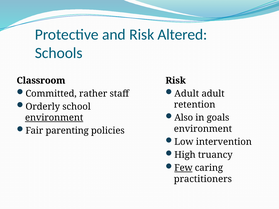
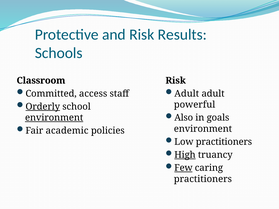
Altered: Altered -> Results
rather: rather -> access
Orderly underline: none -> present
retention: retention -> powerful
parenting: parenting -> academic
Low intervention: intervention -> practitioners
High underline: none -> present
